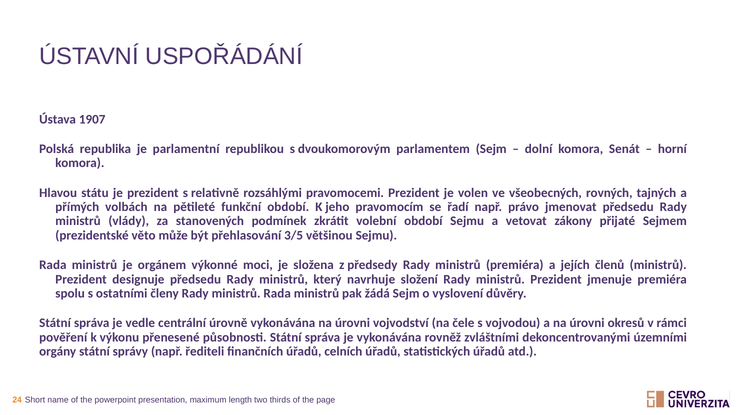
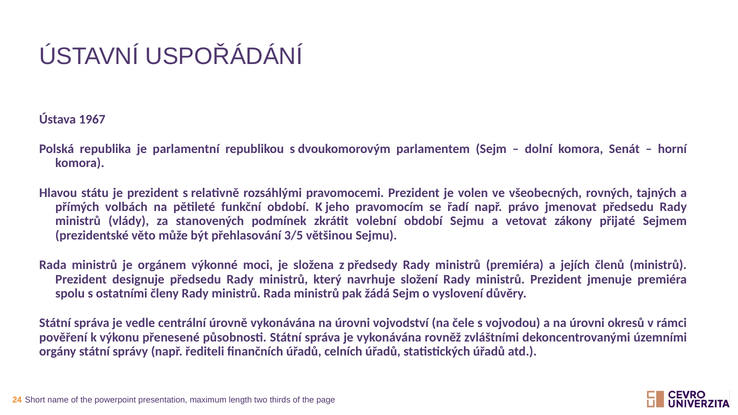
1907: 1907 -> 1967
